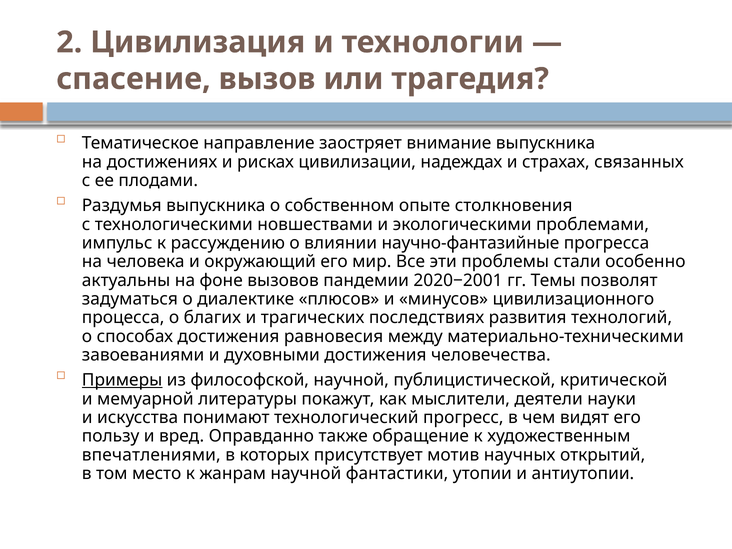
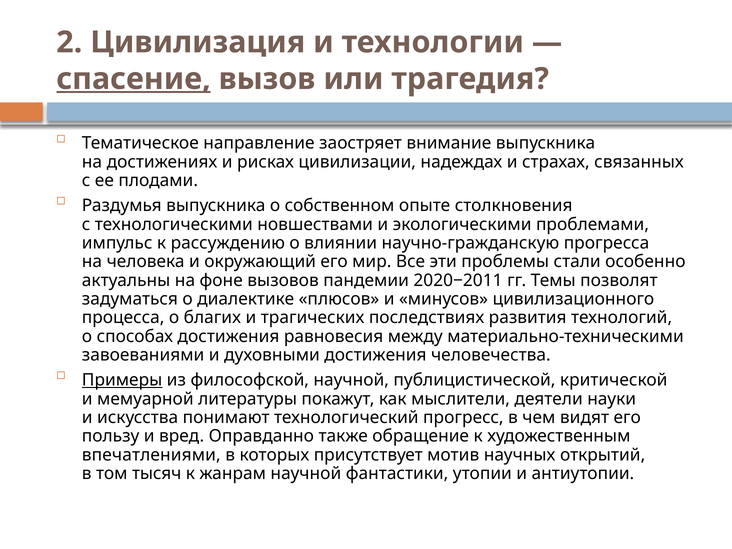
спасение underline: none -> present
научно-фантазийные: научно-фантазийные -> научно-гражданскую
2020−2001: 2020−2001 -> 2020−2011
место: место -> тысяч
